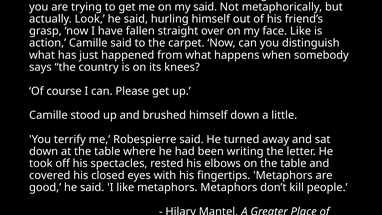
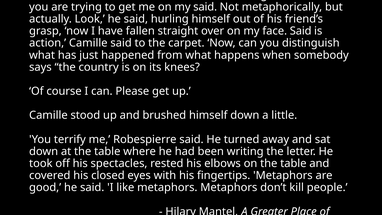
face Like: Like -> Said
